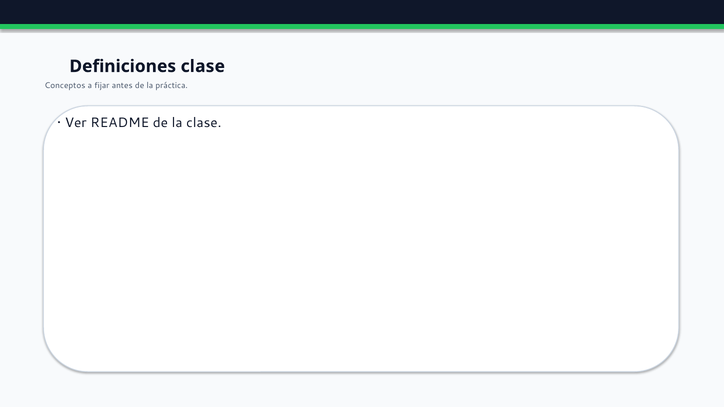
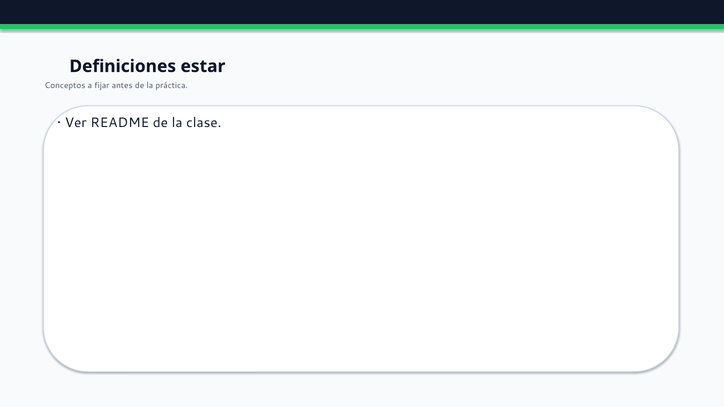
Definiciones clase: clase -> estar
